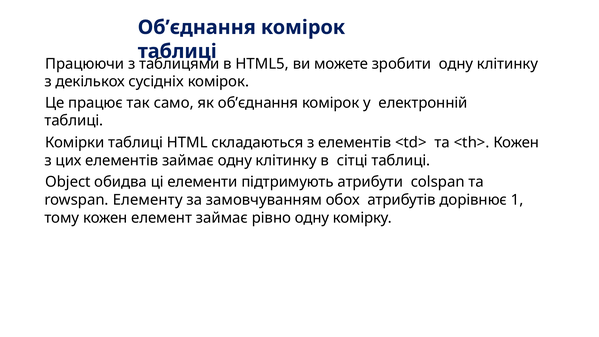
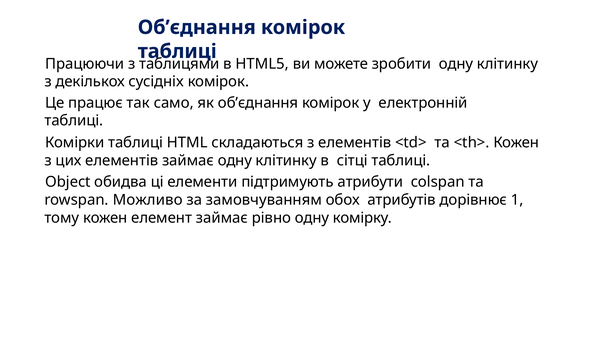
Елементу: Елементу -> Можливо
